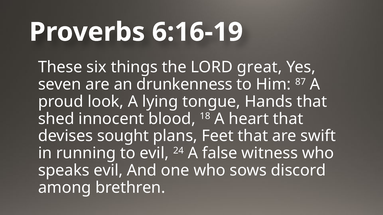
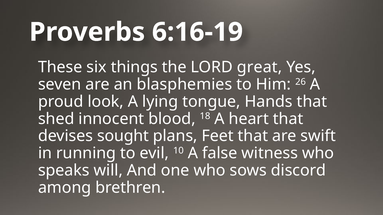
drunkenness: drunkenness -> blasphemies
87: 87 -> 26
24: 24 -> 10
speaks evil: evil -> will
